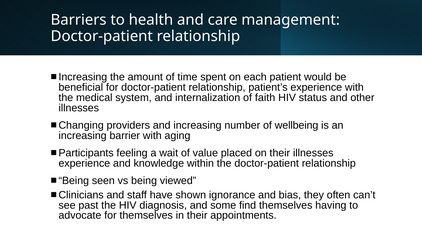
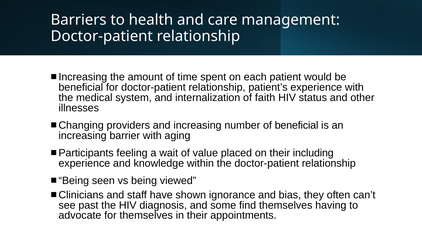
of wellbeing: wellbeing -> beneficial
their illnesses: illnesses -> including
